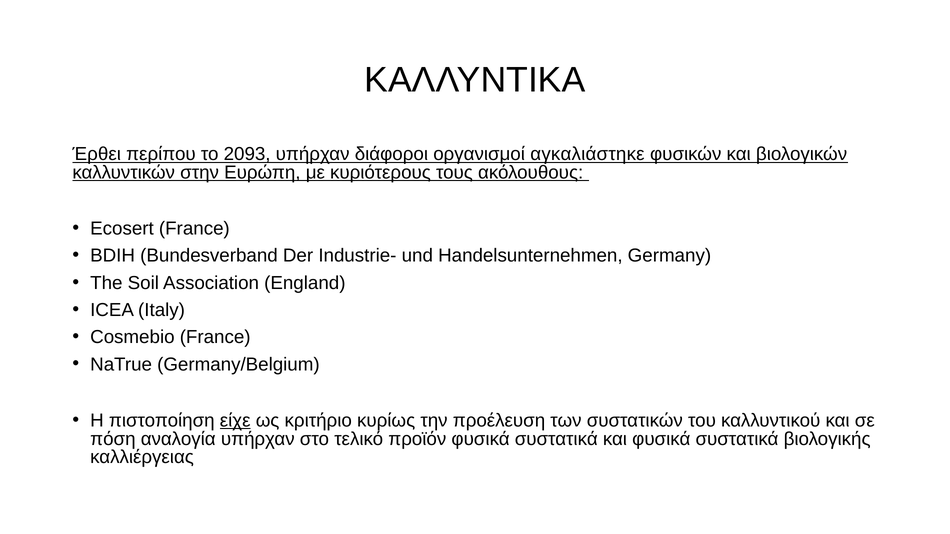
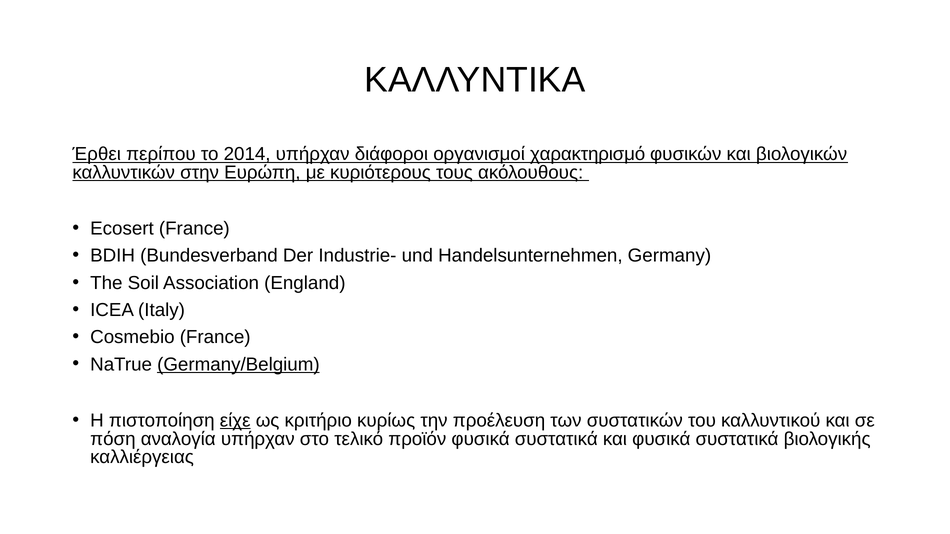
2093: 2093 -> 2014
αγκαλιάστηκε: αγκαλιάστηκε -> χαρακτηρισμό
Germany/Belgium underline: none -> present
